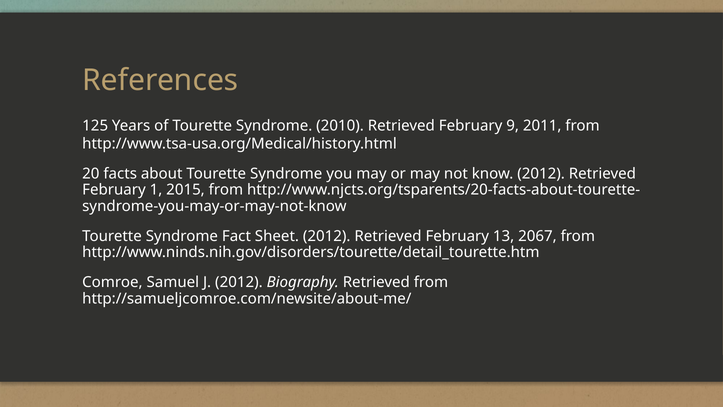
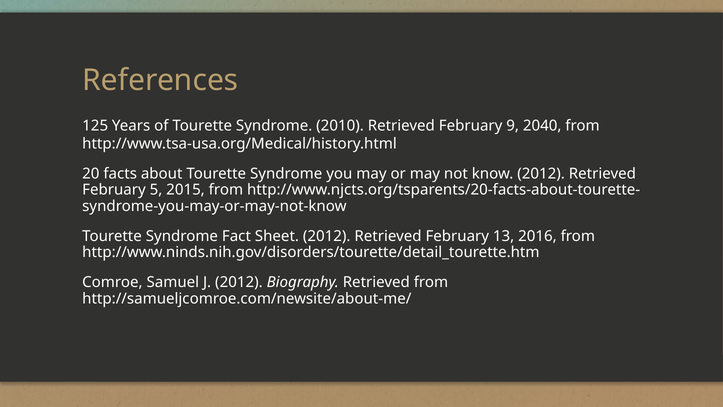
2011: 2011 -> 2040
1: 1 -> 5
2067: 2067 -> 2016
